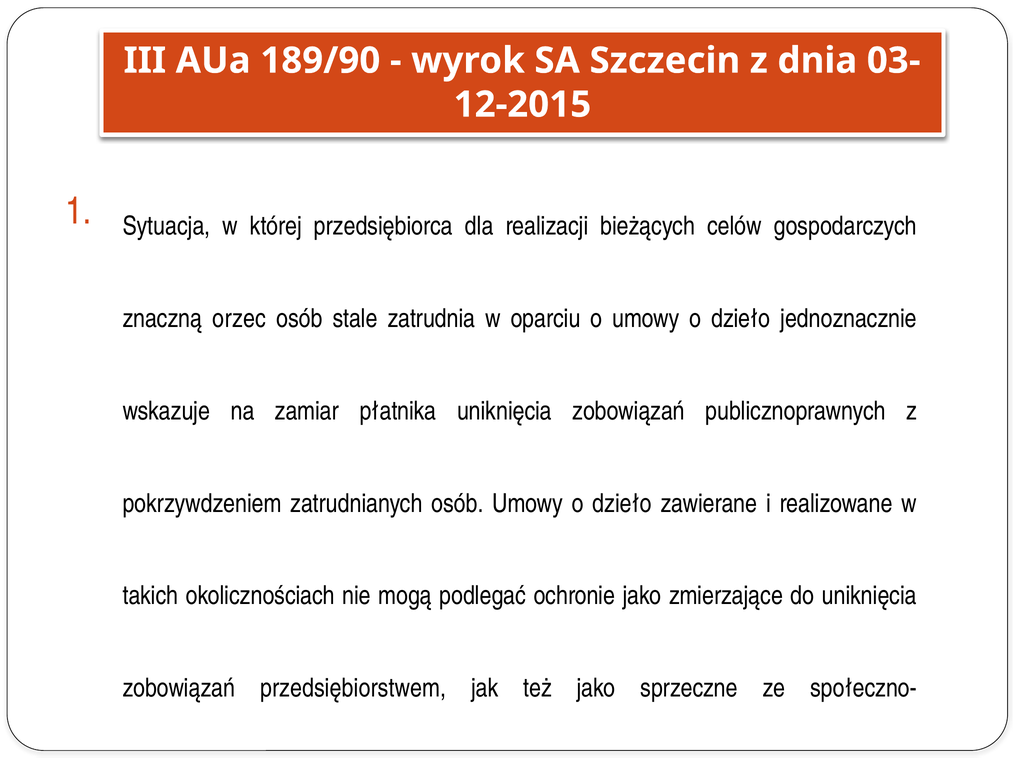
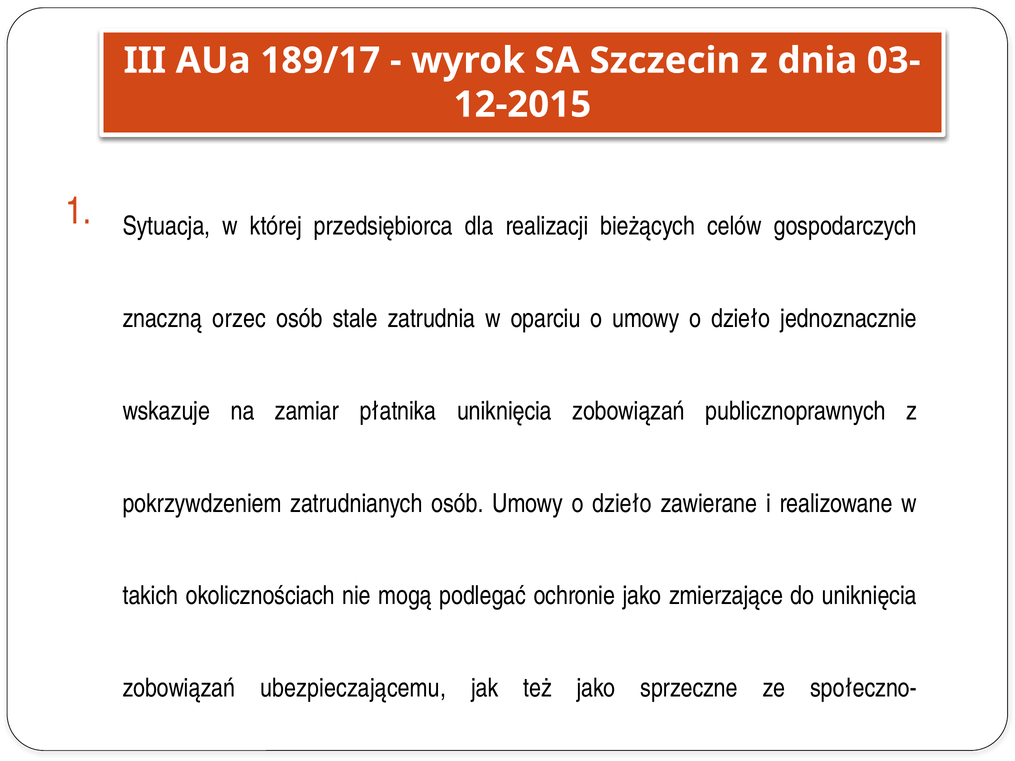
189/90: 189/90 -> 189/17
przedsiębiorstwem: przedsiębiorstwem -> ubezpieczającemu
